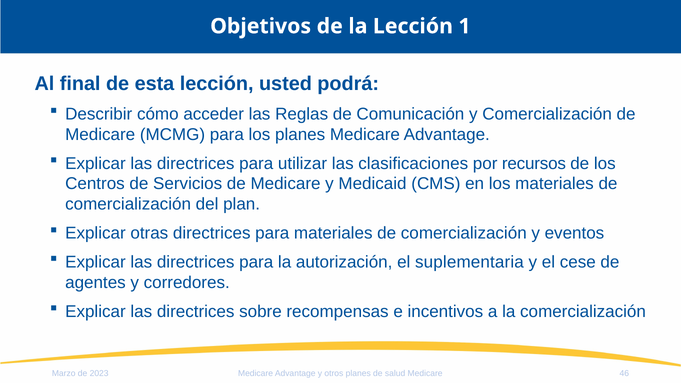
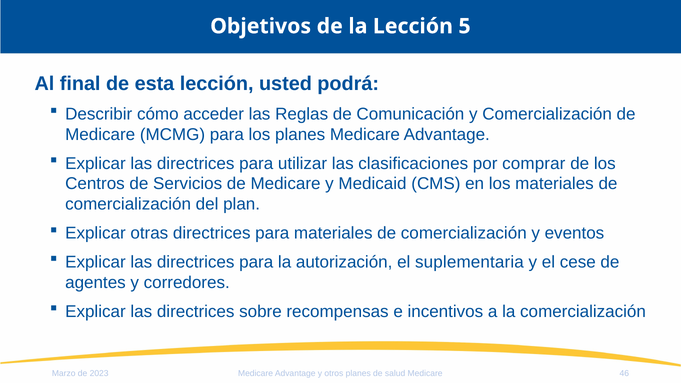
1: 1 -> 5
recursos: recursos -> comprar
